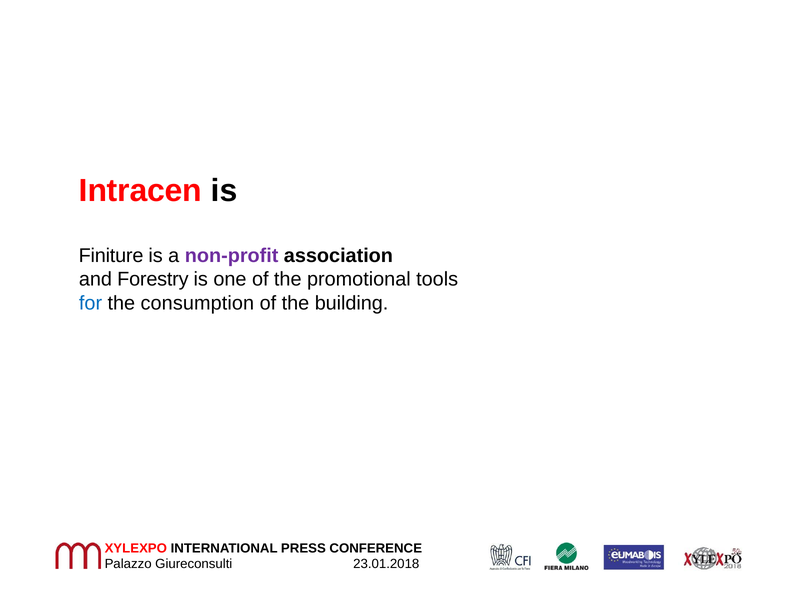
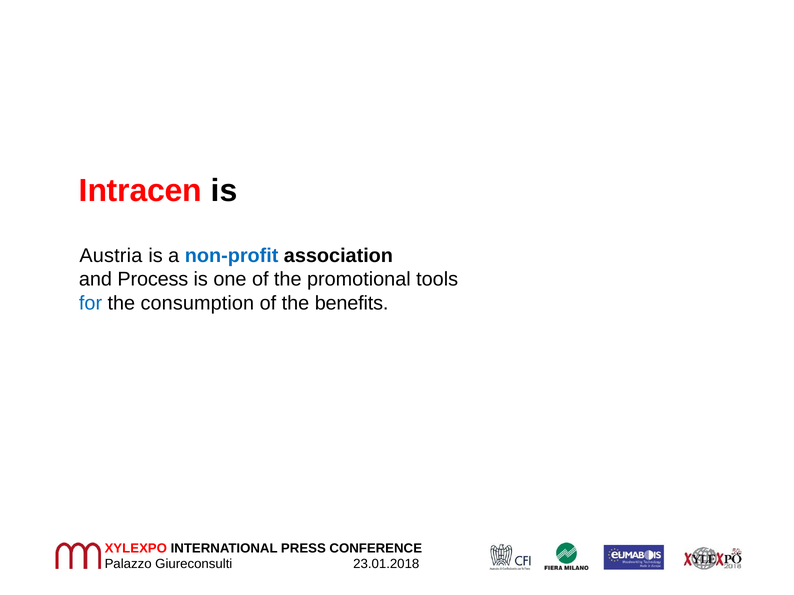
Finiture: Finiture -> Austria
non-profit colour: purple -> blue
Forestry: Forestry -> Process
building: building -> benefits
